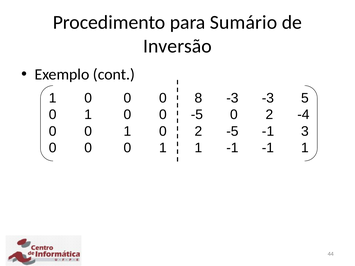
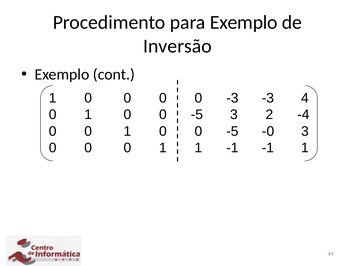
para Sumário: Sumário -> Exemplo
0 0 0 8: 8 -> 0
5: 5 -> 4
-5 0: 0 -> 3
2 at (199, 131): 2 -> 0
-5 -1: -1 -> -0
